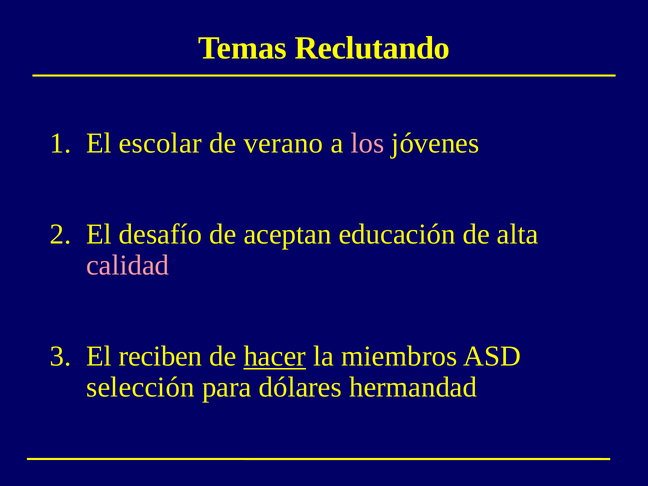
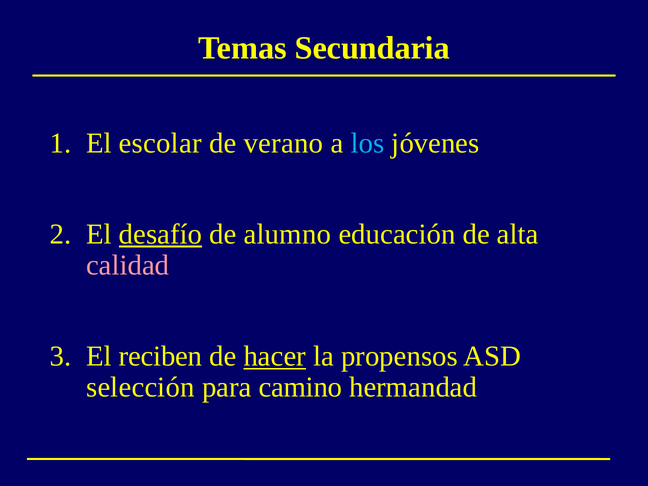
Reclutando: Reclutando -> Secundaria
los colour: pink -> light blue
desafío underline: none -> present
aceptan: aceptan -> alumno
miembros: miembros -> propensos
dólares: dólares -> camino
